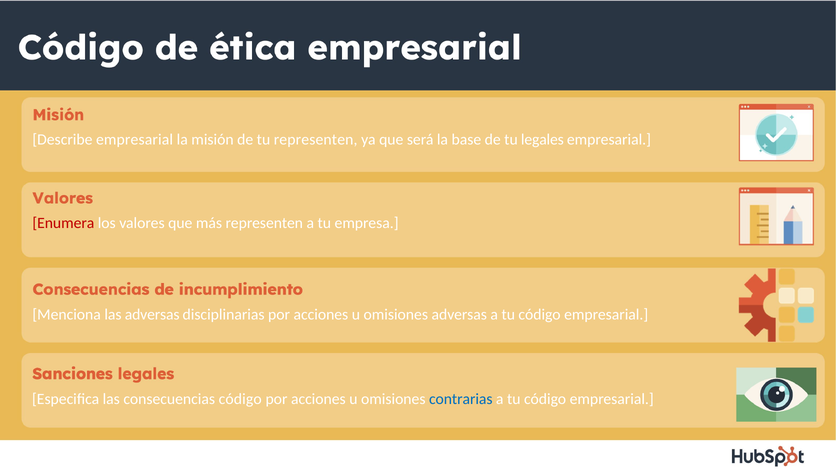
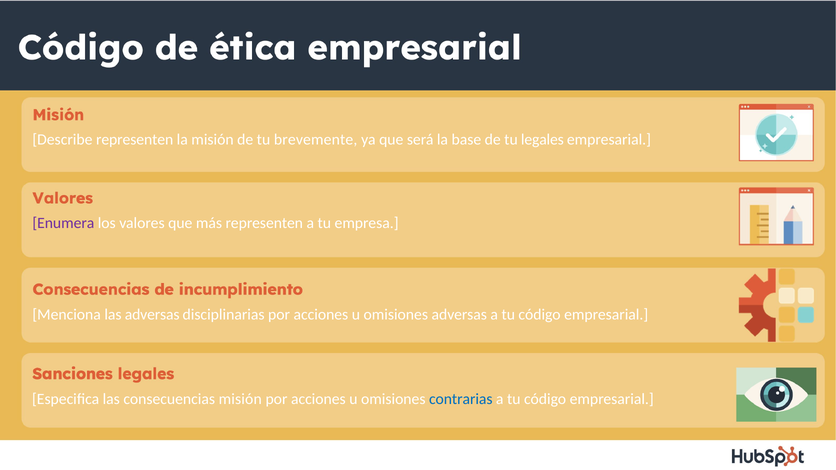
Describe empresarial: empresarial -> representen
tu representen: representen -> brevemente
Enumera colour: red -> purple
consecuencias código: código -> misión
